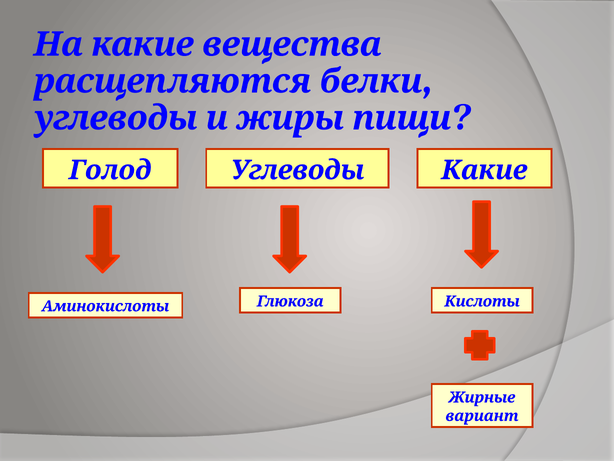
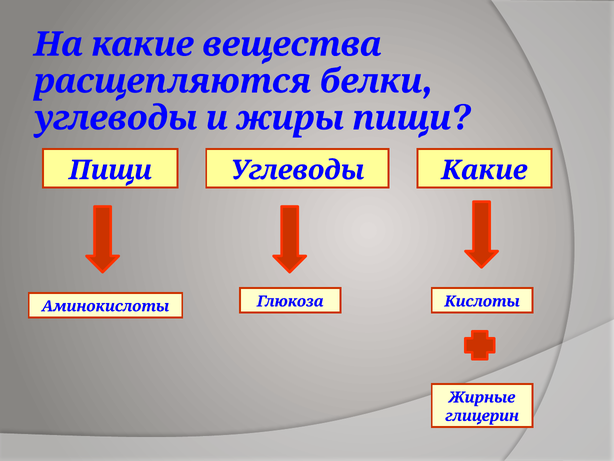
Голод: Голод -> Пищи
вариант: вариант -> глицерин
